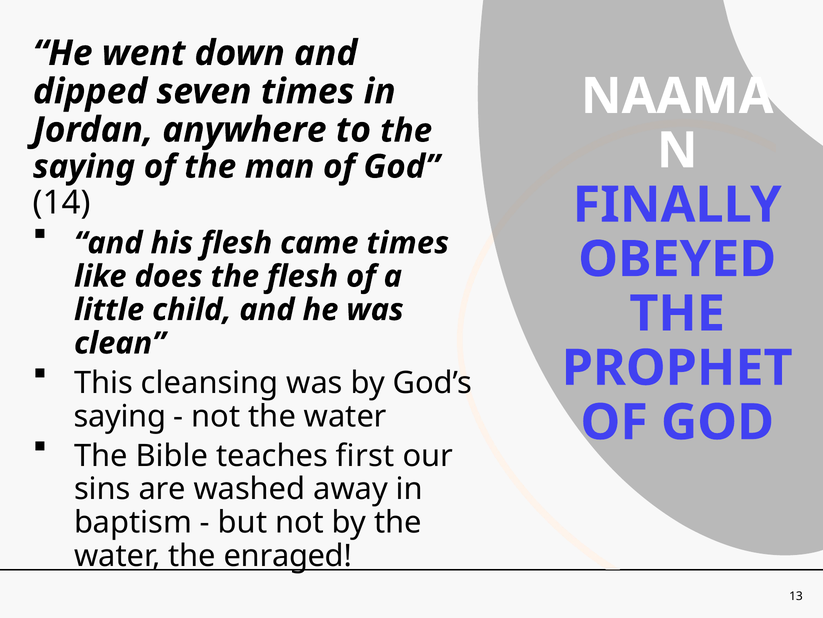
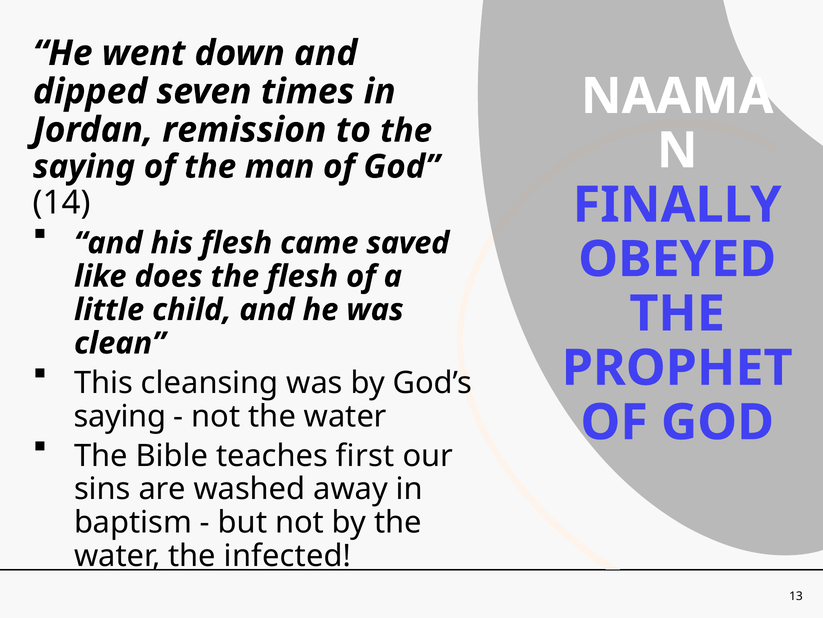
anywhere: anywhere -> remission
came times: times -> saved
enraged: enraged -> infected
